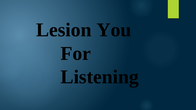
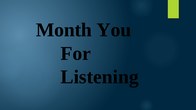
Lesion: Lesion -> Month
